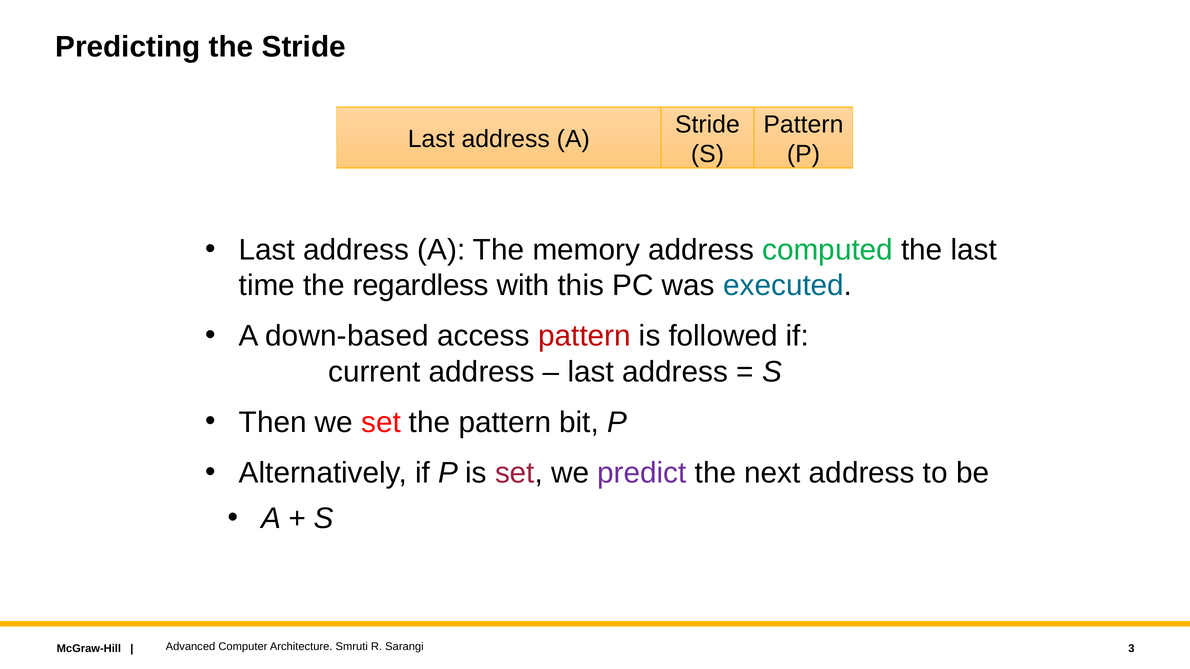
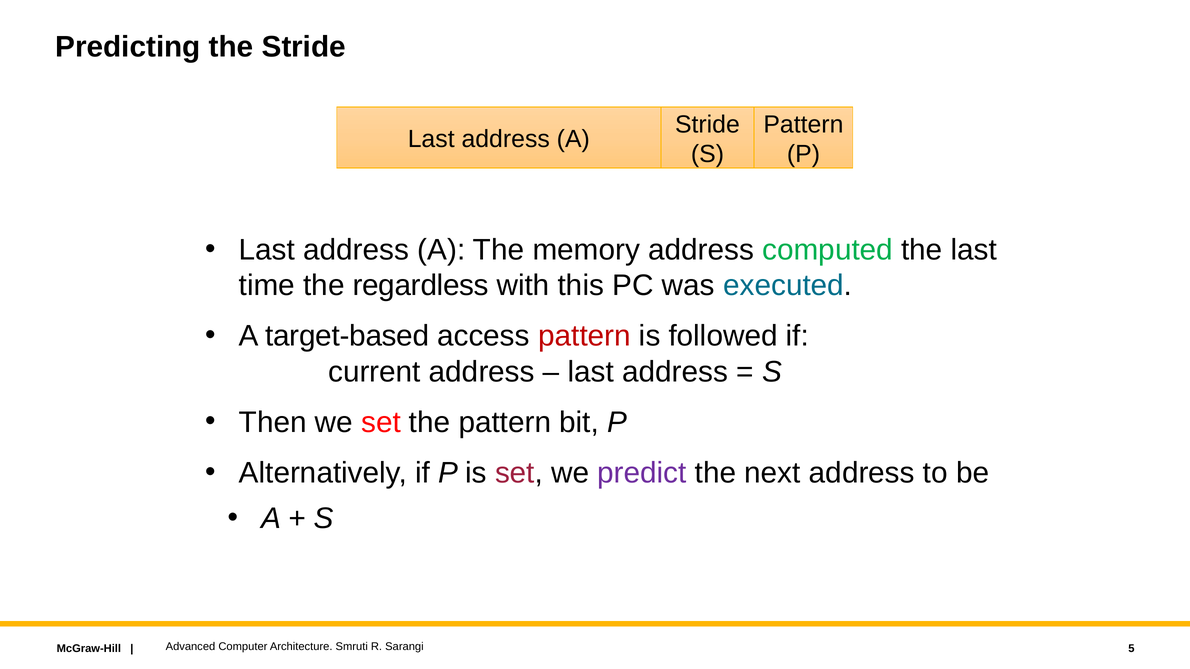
down-based: down-based -> target-based
3: 3 -> 5
